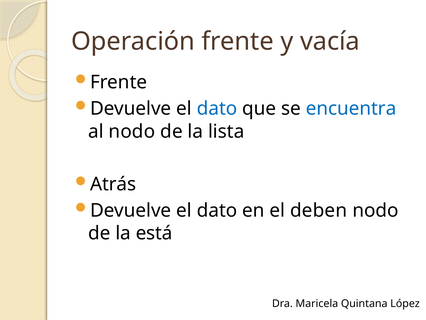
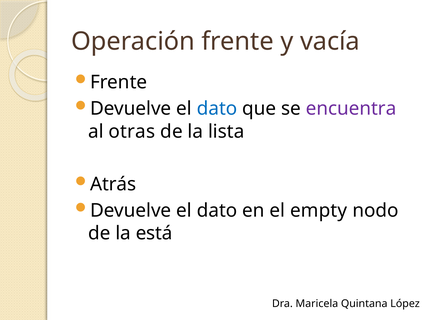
encuentra colour: blue -> purple
al nodo: nodo -> otras
deben: deben -> empty
